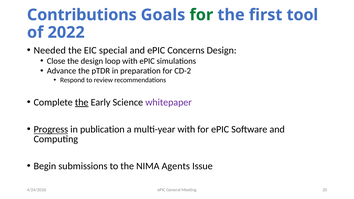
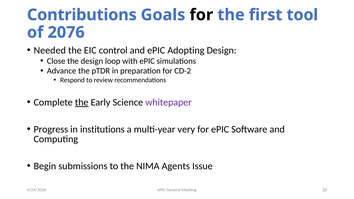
for at (201, 15) colour: green -> black
2022: 2022 -> 2076
special: special -> control
Concerns: Concerns -> Adopting
Progress underline: present -> none
publication: publication -> institutions
multi-year with: with -> very
